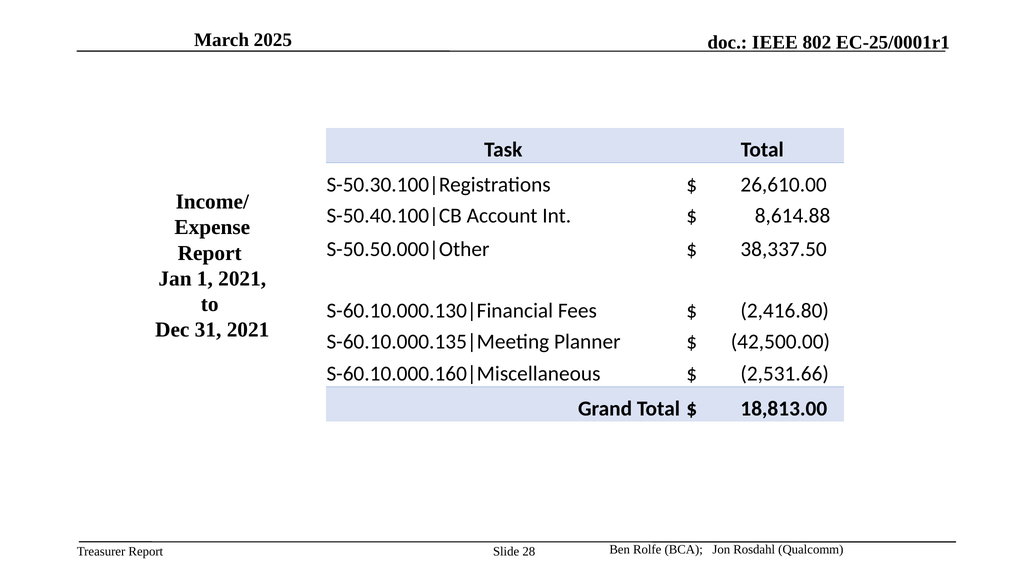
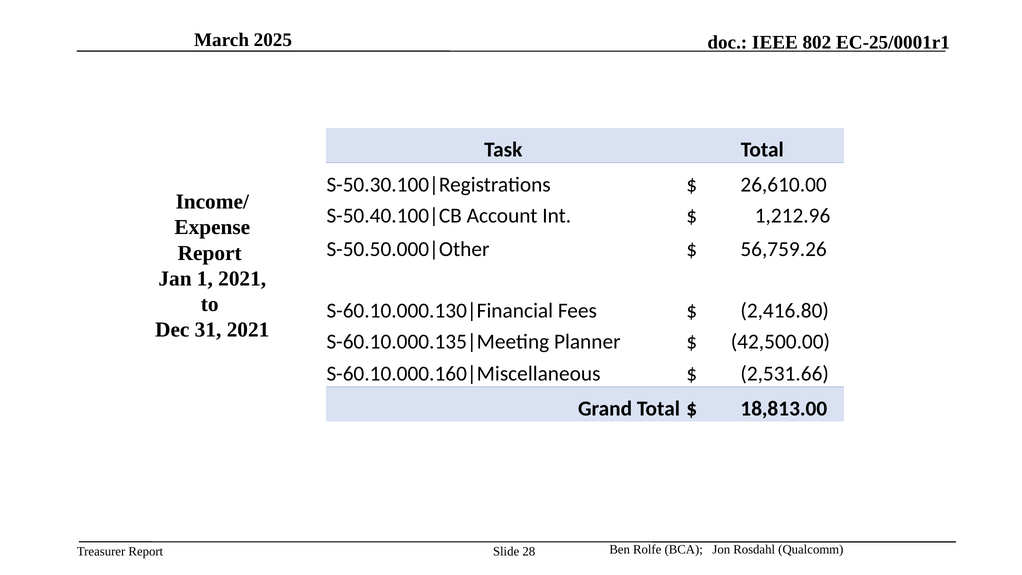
8,614.88: 8,614.88 -> 1,212.96
38,337.50: 38,337.50 -> 56,759.26
